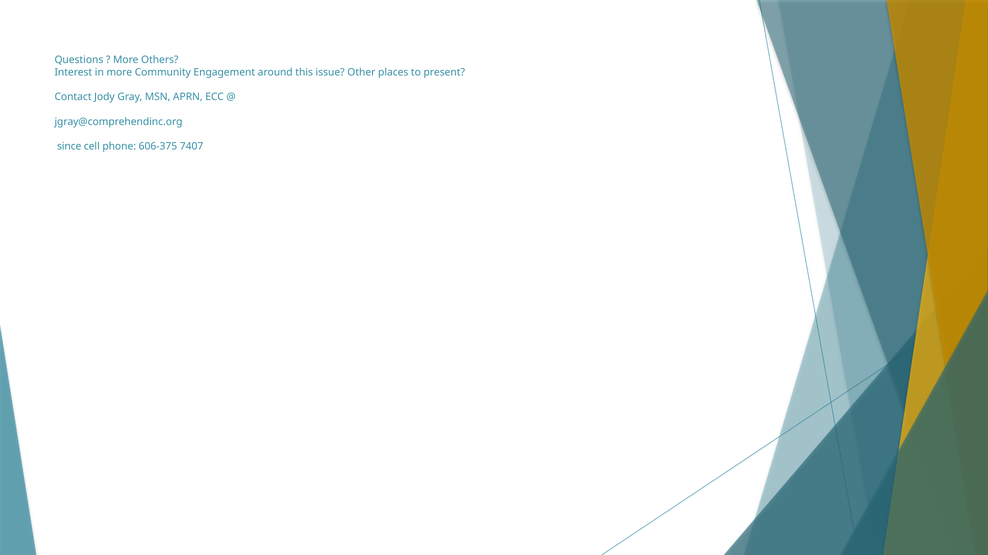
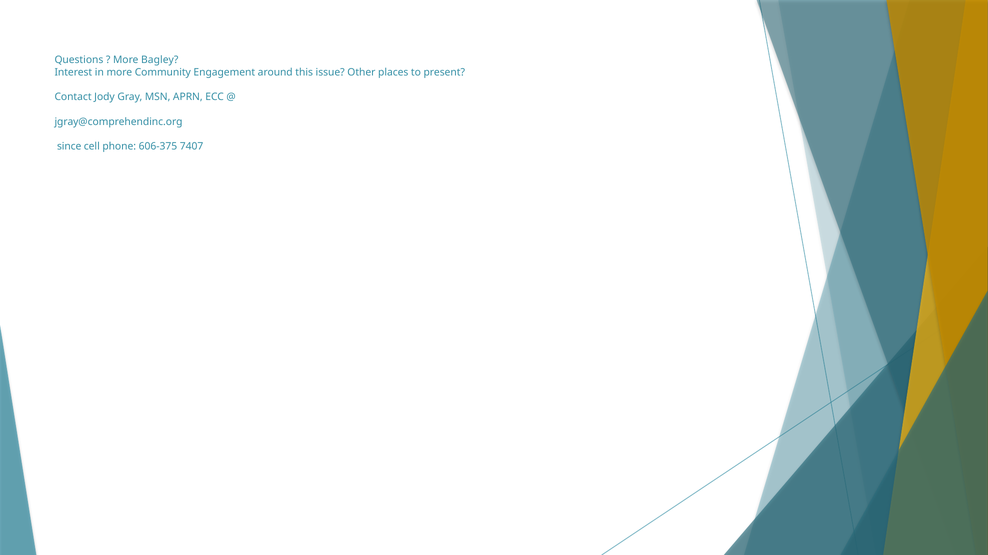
Others: Others -> Bagley
